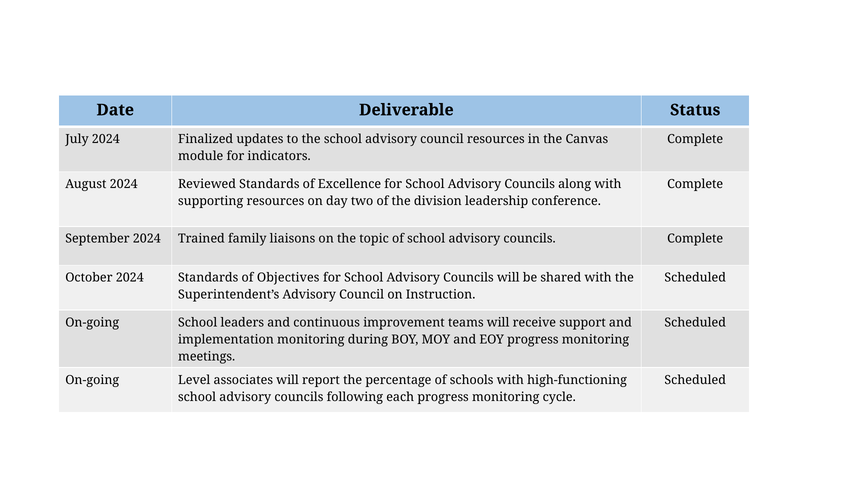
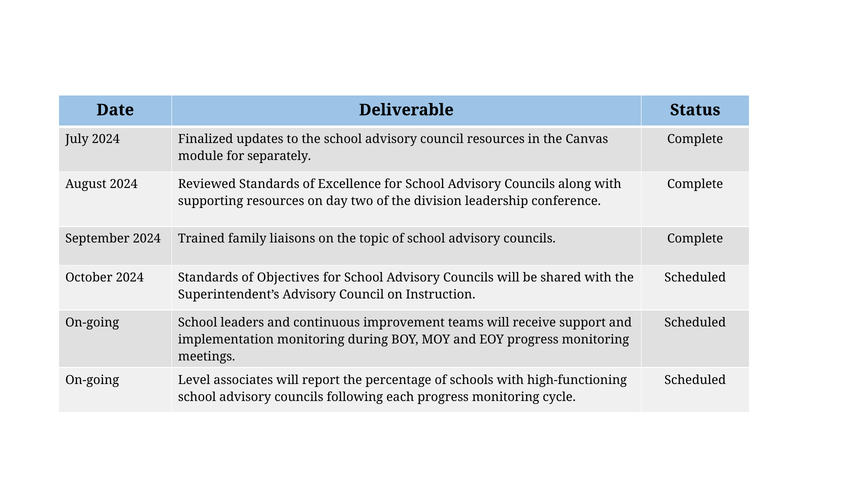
indicators: indicators -> separately
